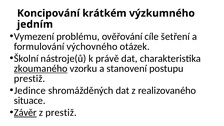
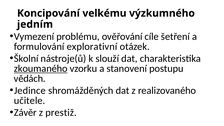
krátkém: krátkém -> velkému
výchovného: výchovného -> explorativní
právě: právě -> slouží
prestiž at (30, 78): prestiž -> vědách
situace: situace -> učitele
Závěr underline: present -> none
